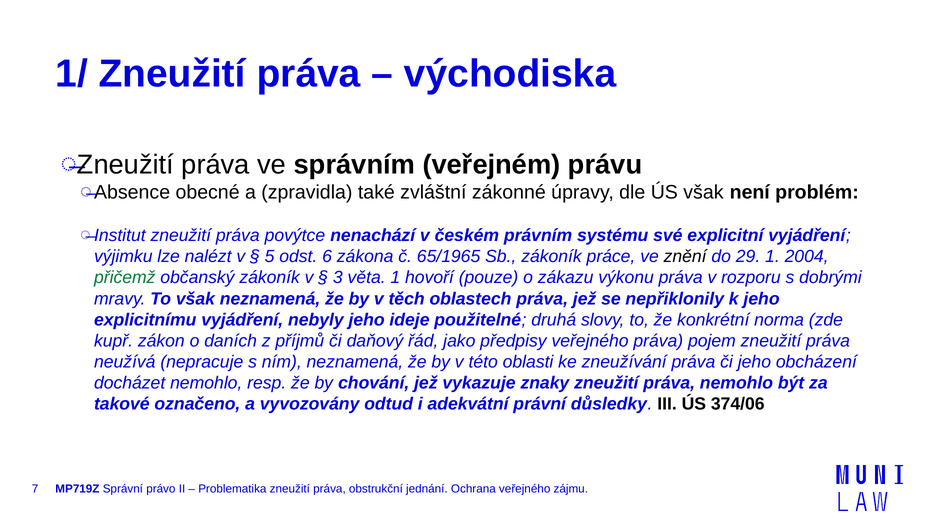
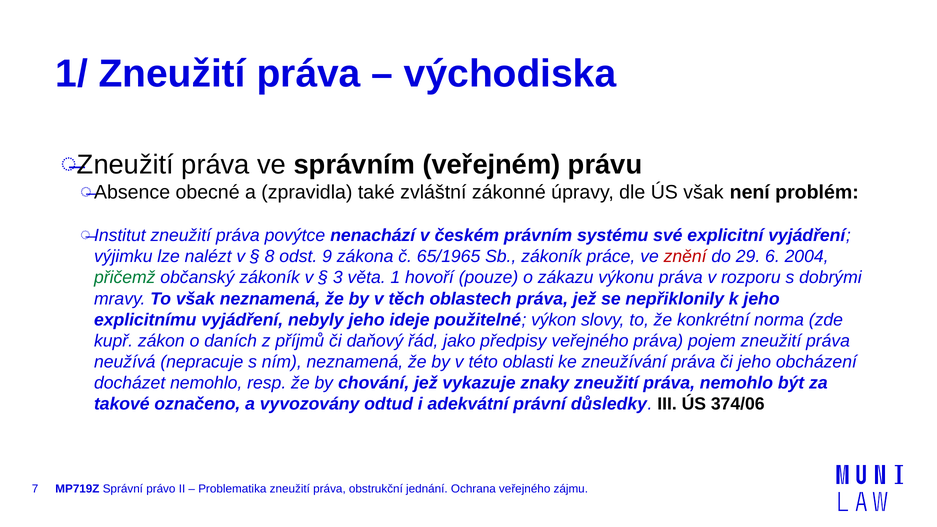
5: 5 -> 8
6: 6 -> 9
znění colour: black -> red
29 1: 1 -> 6
druhá: druhá -> výkon
